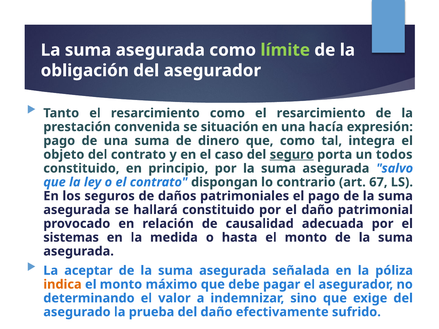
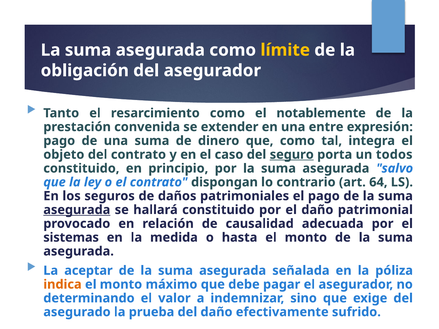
límite colour: light green -> yellow
como el resarcimiento: resarcimiento -> notablemente
situación: situación -> extender
hacía: hacía -> entre
67: 67 -> 64
asegurada at (77, 210) underline: none -> present
